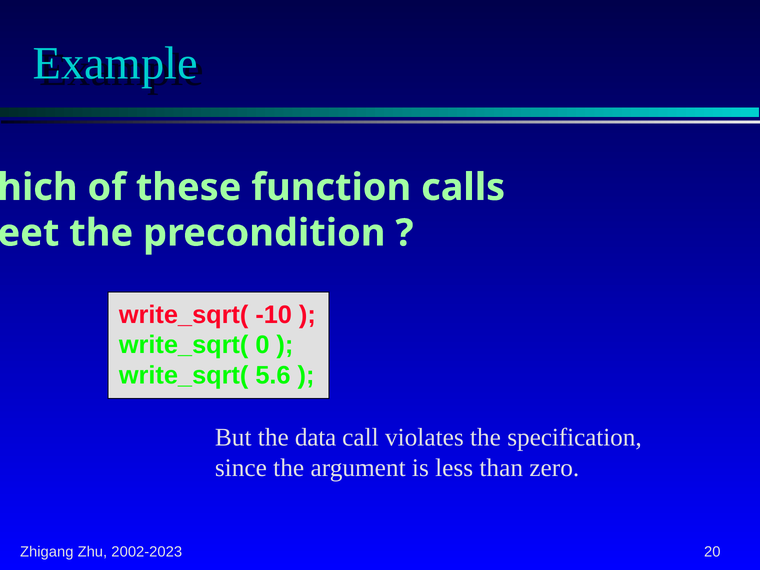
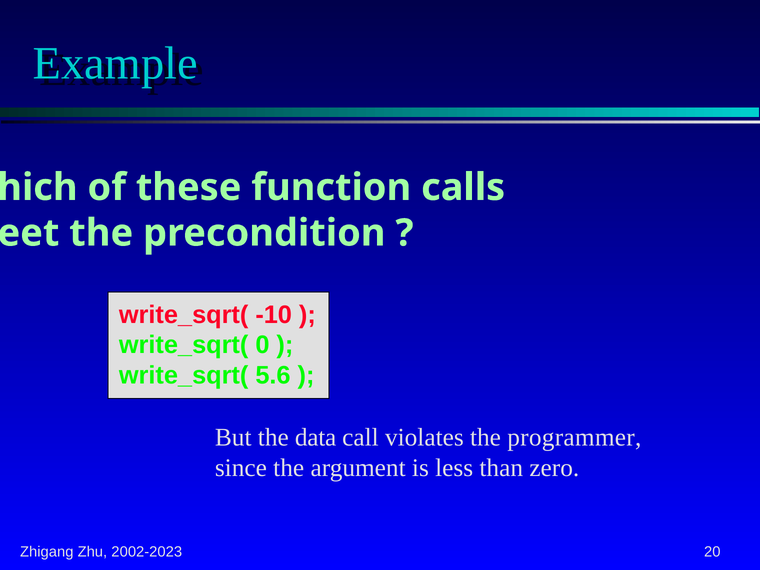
specification: specification -> programmer
